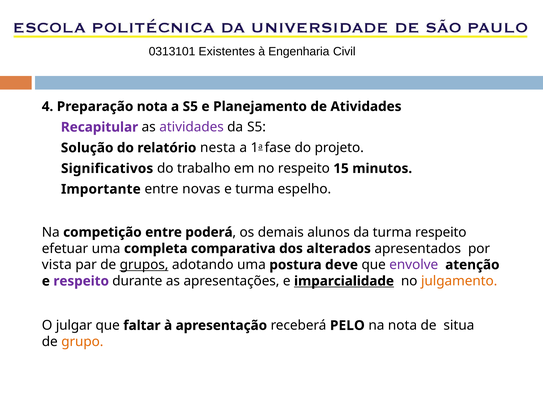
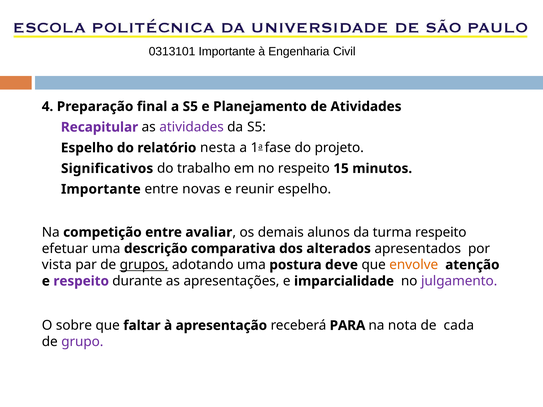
0313101 Existentes: Existentes -> Importante
Preparação nota: nota -> final
Solução at (87, 148): Solução -> Espelho
e turma: turma -> reunir
poderá: poderá -> avaliar
completa: completa -> descrição
envolve colour: purple -> orange
imparcialidade underline: present -> none
julgamento colour: orange -> purple
julgar: julgar -> sobre
PELO: PELO -> PARA
situa: situa -> cada
grupo colour: orange -> purple
